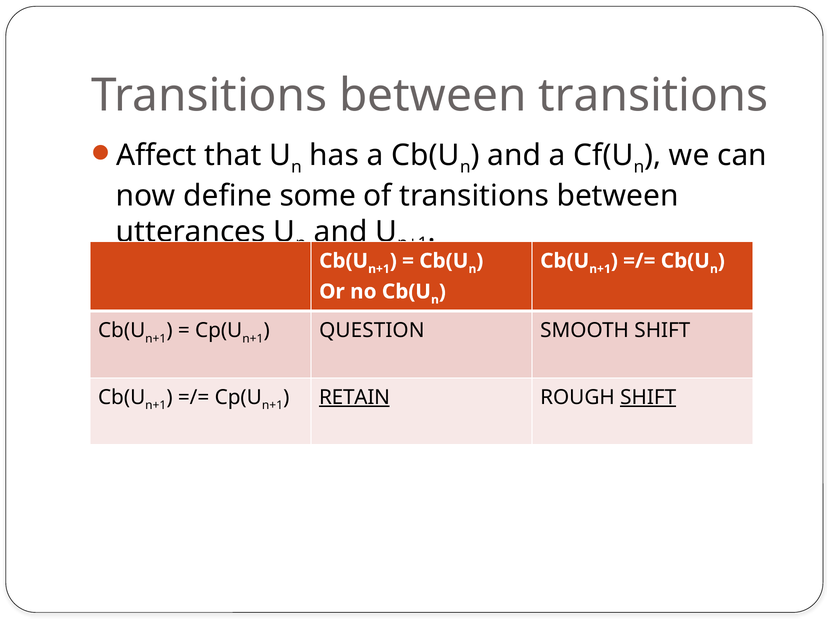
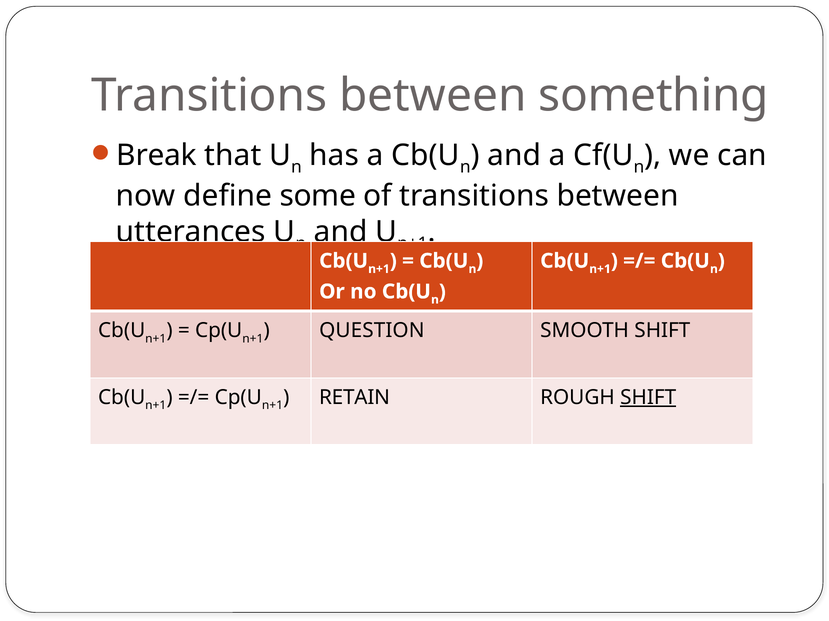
between transitions: transitions -> something
Affect: Affect -> Break
RETAIN underline: present -> none
